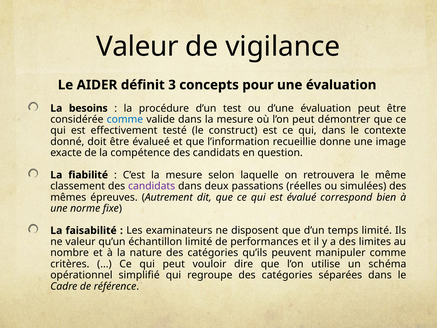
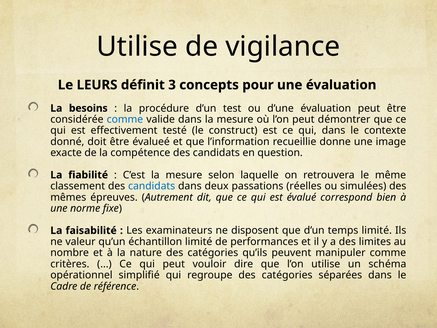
Valeur at (137, 47): Valeur -> Utilise
AIDER: AIDER -> LEURS
candidats at (152, 186) colour: purple -> blue
